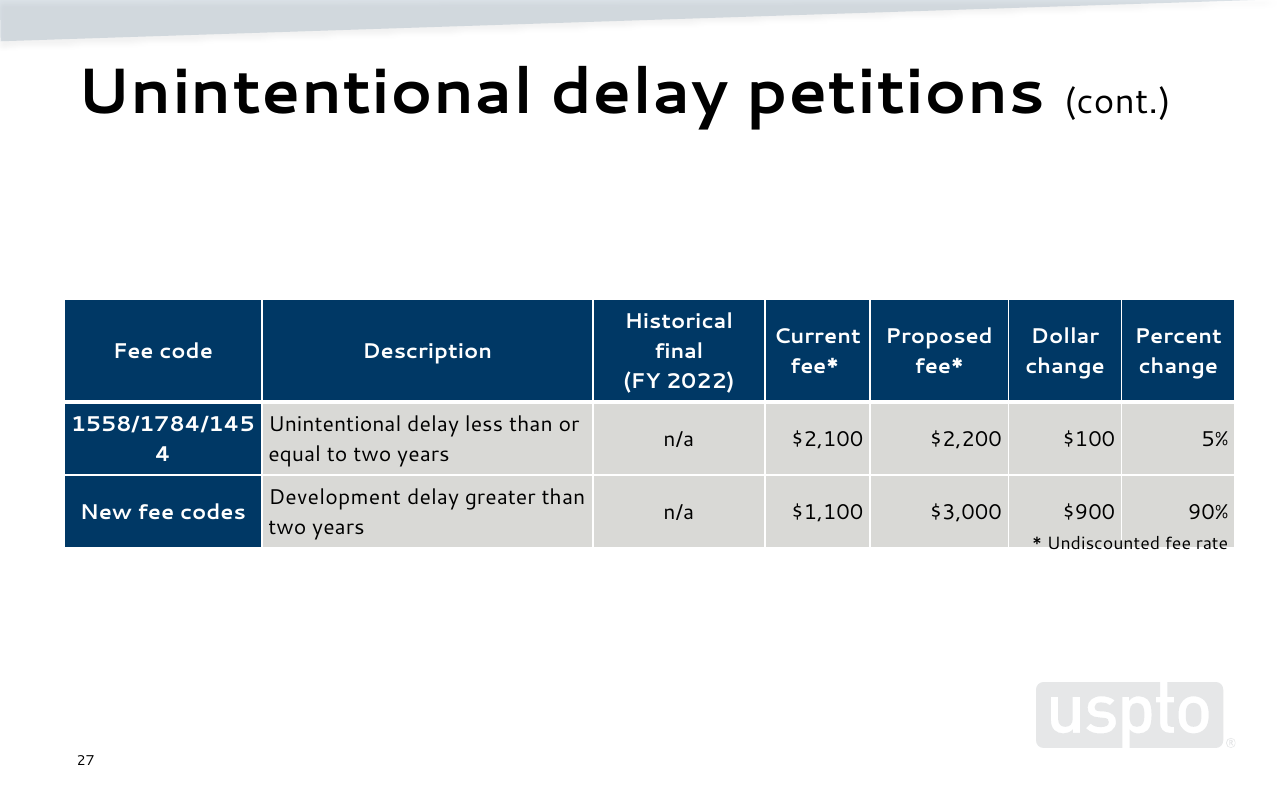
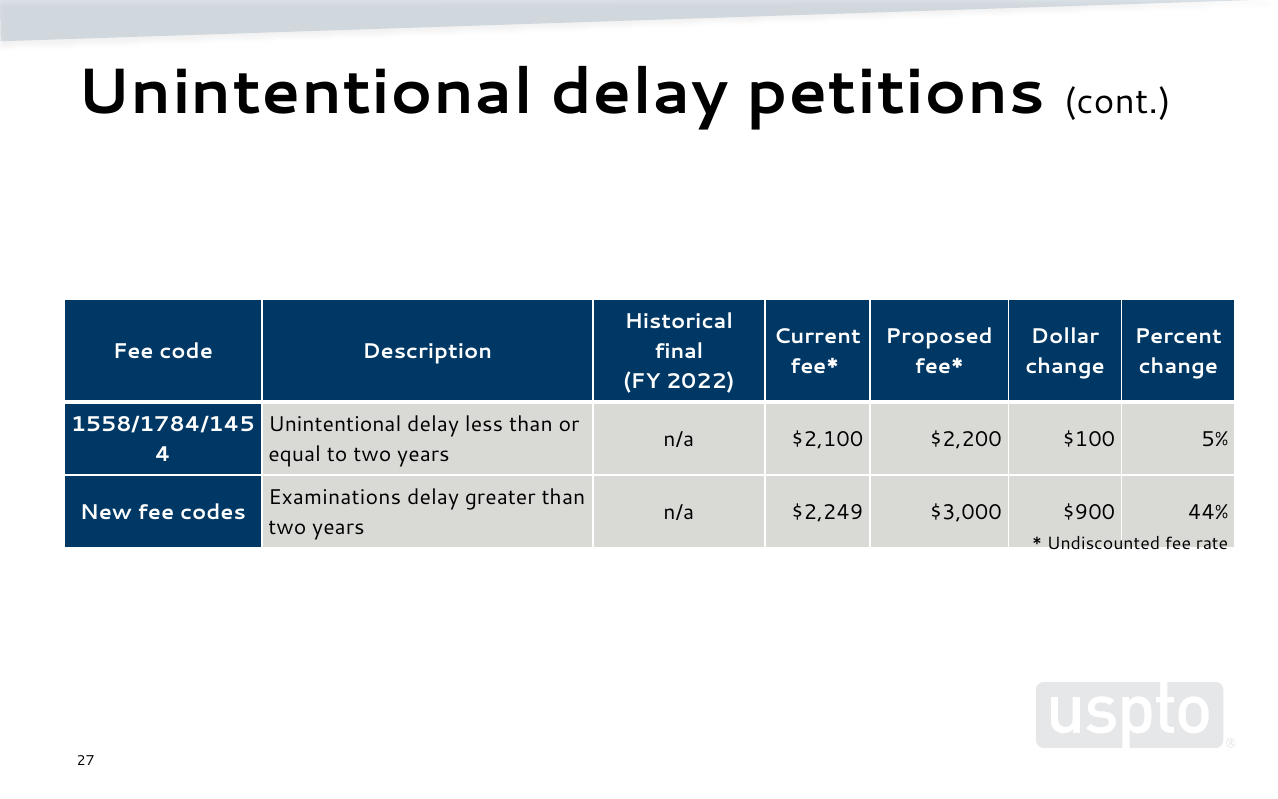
Development: Development -> Examinations
$1,100: $1,100 -> $2,249
90%: 90% -> 44%
